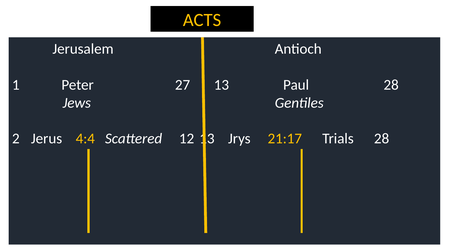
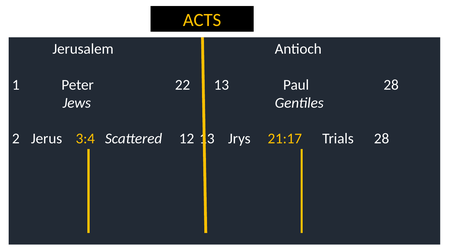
27: 27 -> 22
4:4: 4:4 -> 3:4
